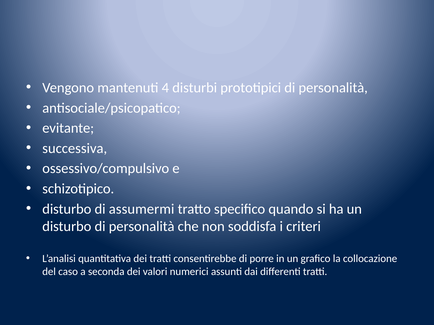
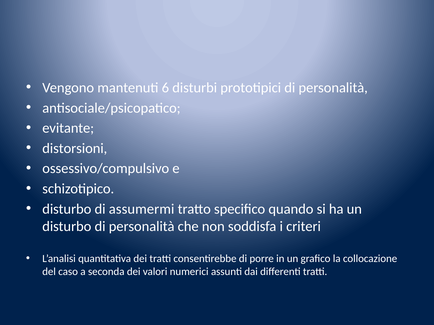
4: 4 -> 6
successiva: successiva -> distorsioni
